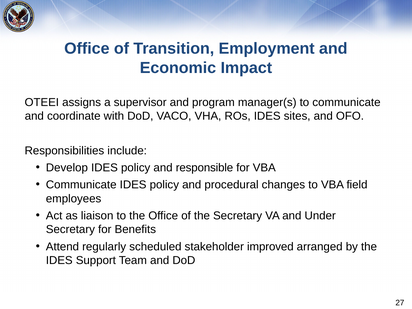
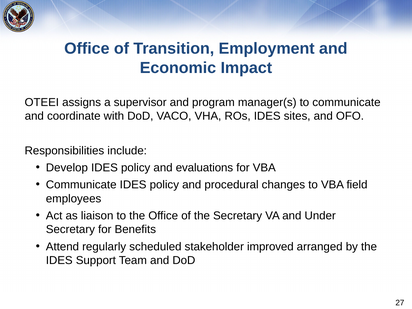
responsible: responsible -> evaluations
